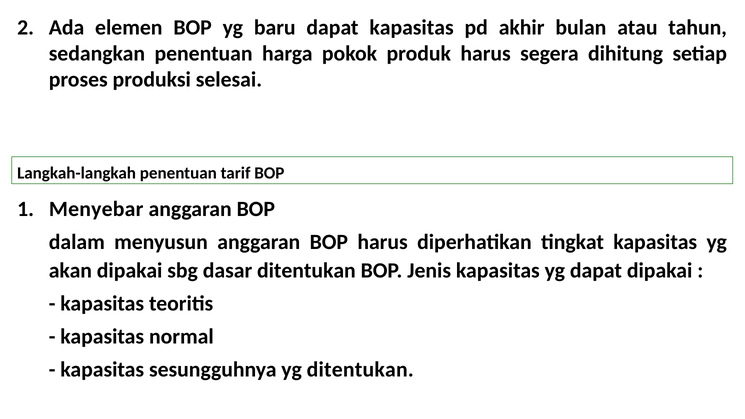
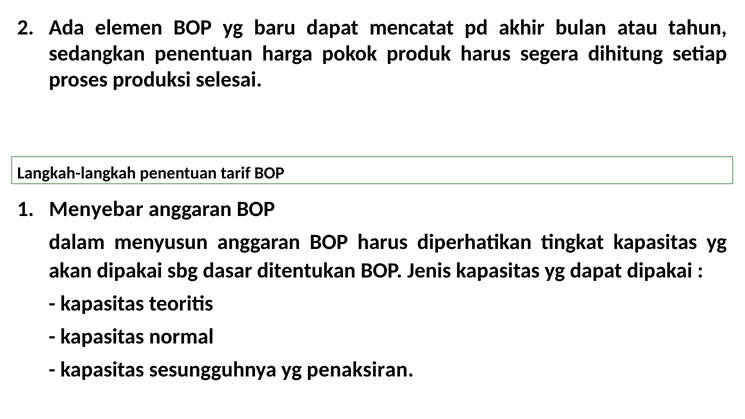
dapat kapasitas: kapasitas -> mencatat
yg ditentukan: ditentukan -> penaksiran
